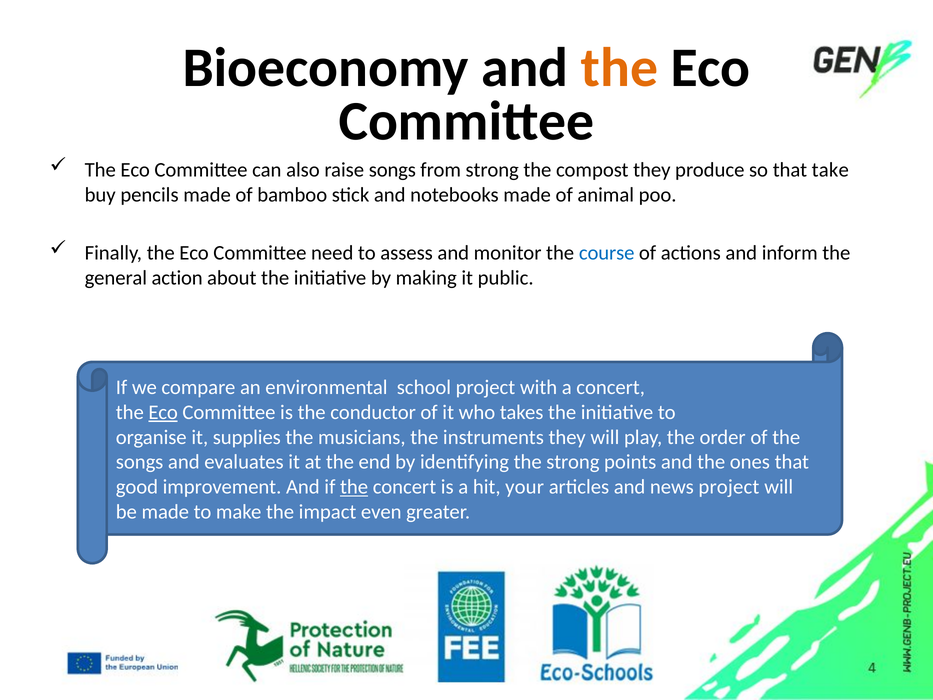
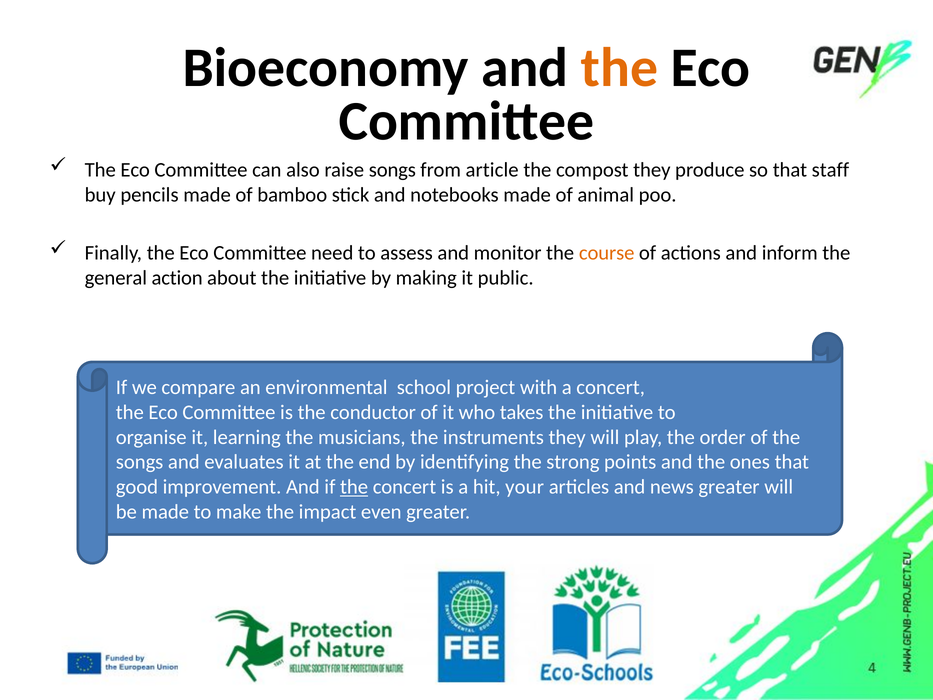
from strong: strong -> article
take: take -> staff
course colour: blue -> orange
Eco at (163, 412) underline: present -> none
supplies: supplies -> learning
news project: project -> greater
